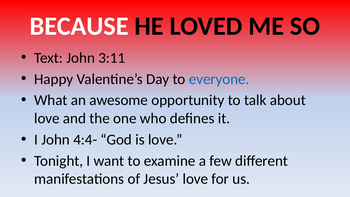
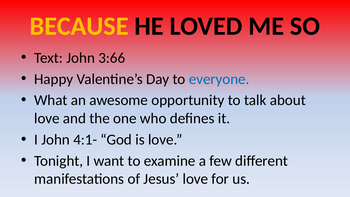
BECAUSE colour: white -> yellow
3:11: 3:11 -> 3:66
4:4-: 4:4- -> 4:1-
